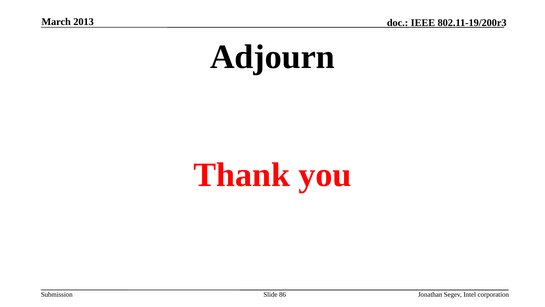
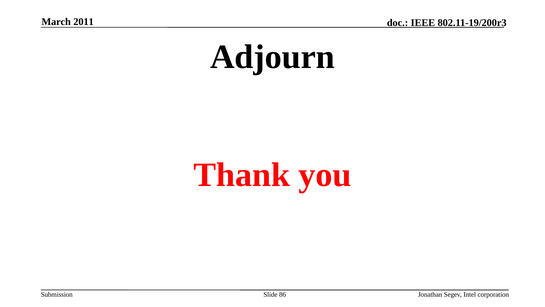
2013: 2013 -> 2011
